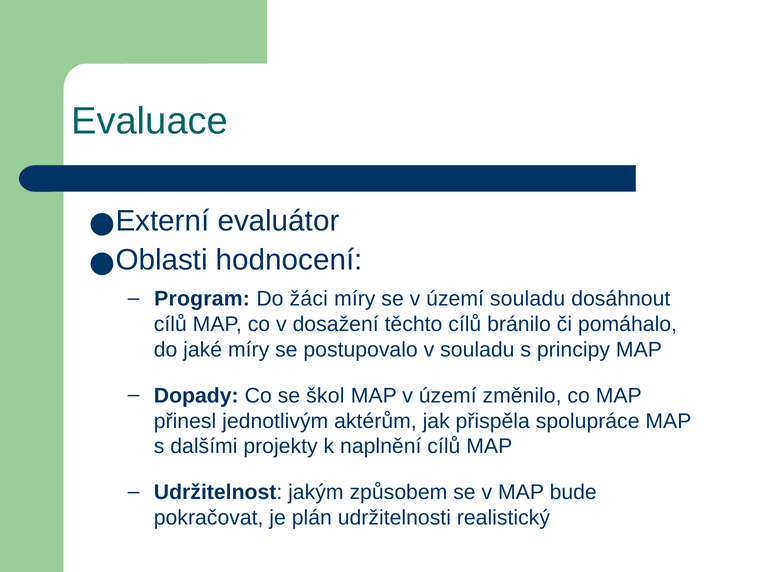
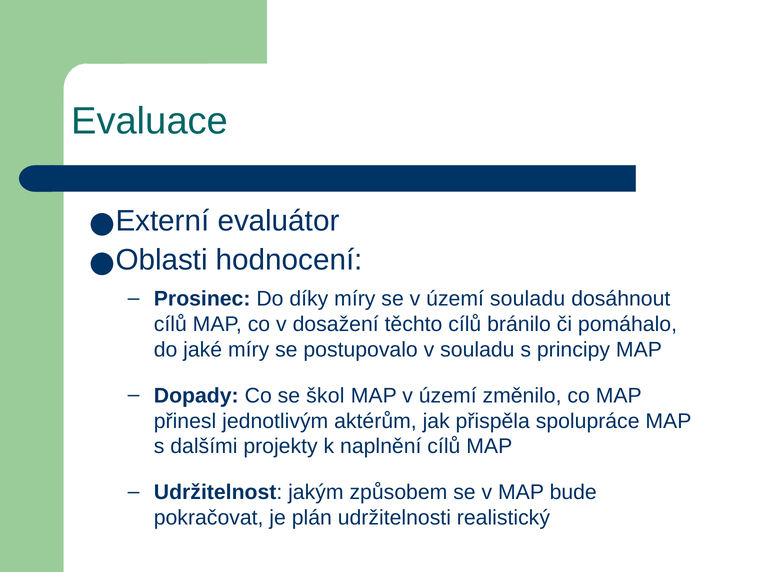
Program: Program -> Prosinec
žáci: žáci -> díky
